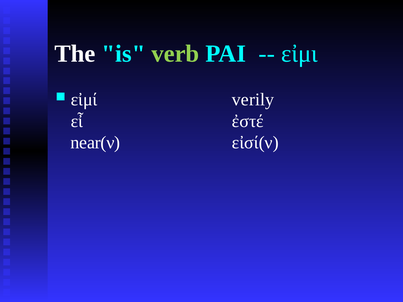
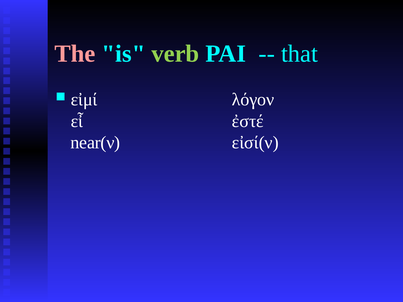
The colour: white -> pink
εἰμι: εἰμι -> that
verily: verily -> λόγον
